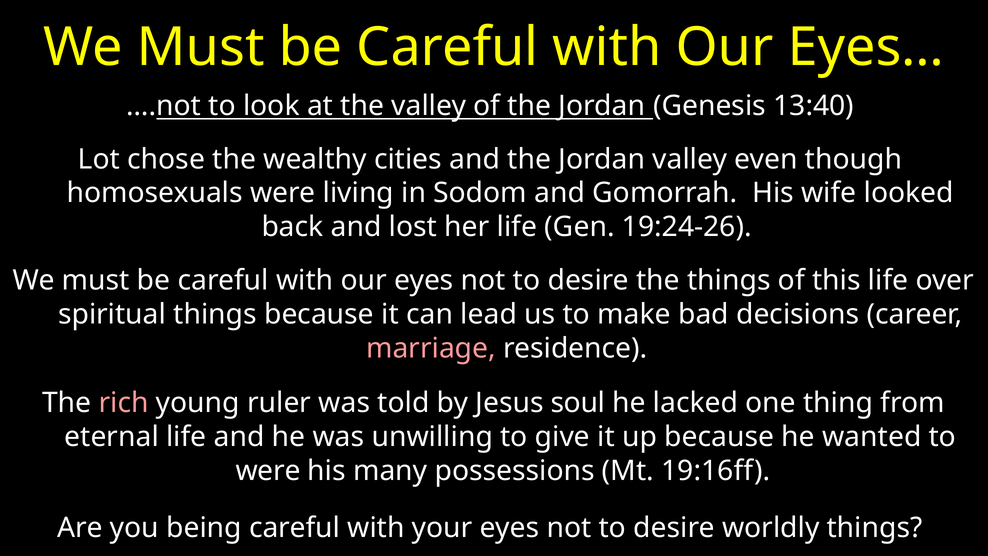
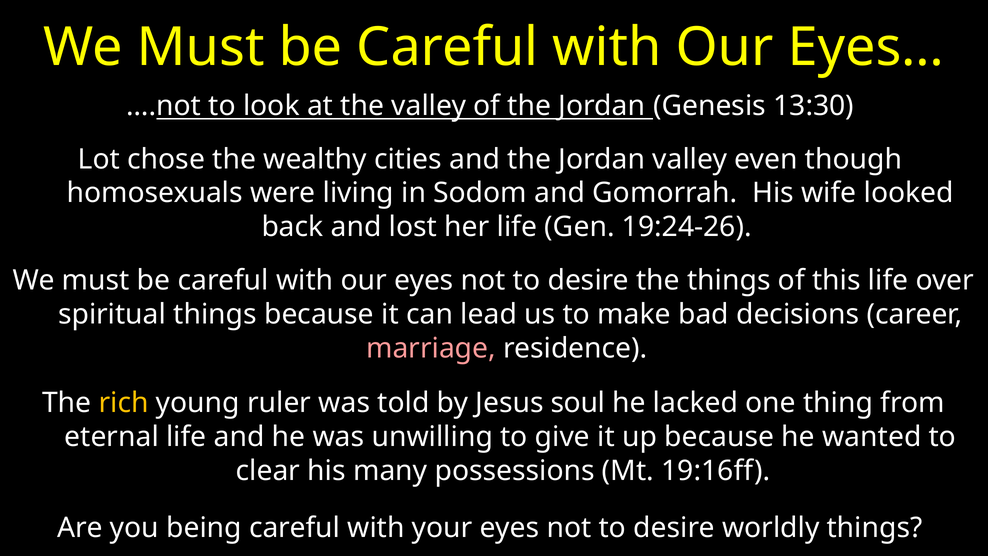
13:40: 13:40 -> 13:30
rich colour: pink -> yellow
were at (268, 471): were -> clear
